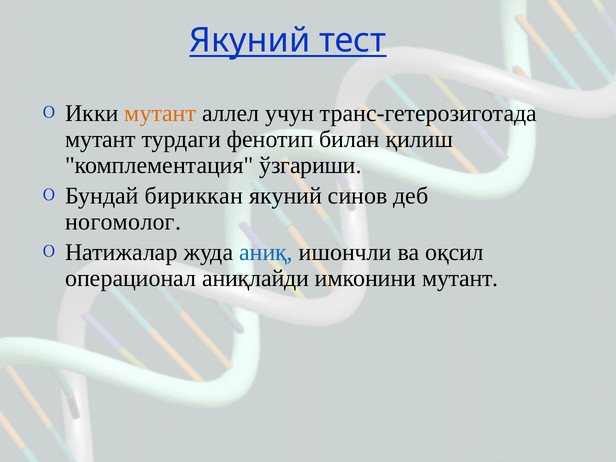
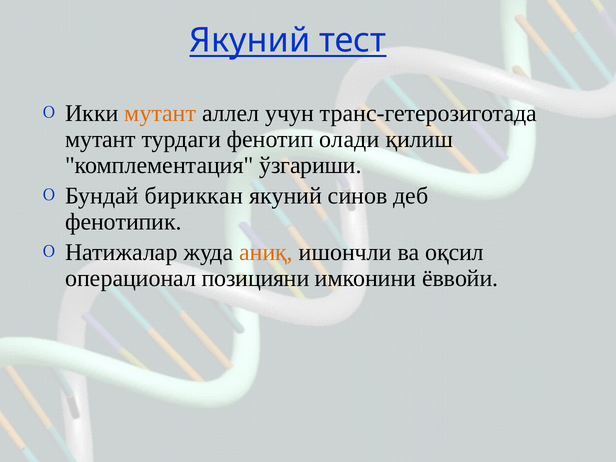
билан: билан -> олади
ногомолог: ногомолог -> фенотипик
аниқ colour: blue -> orange
аниқлайди: аниқлайди -> позицияни
имконини мутант: мутант -> ёввойи
